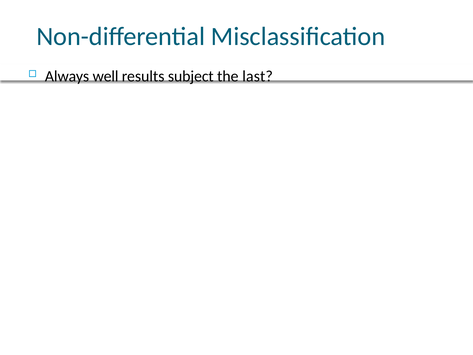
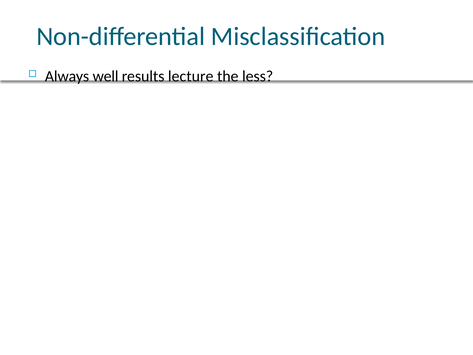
subject: subject -> lecture
last: last -> less
